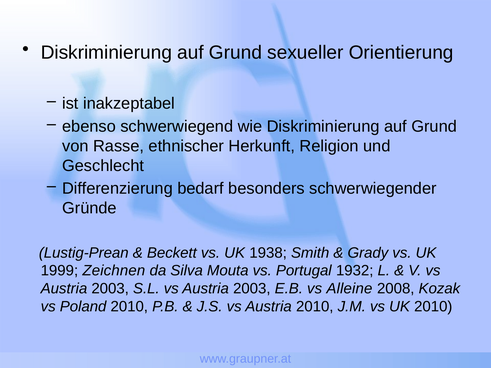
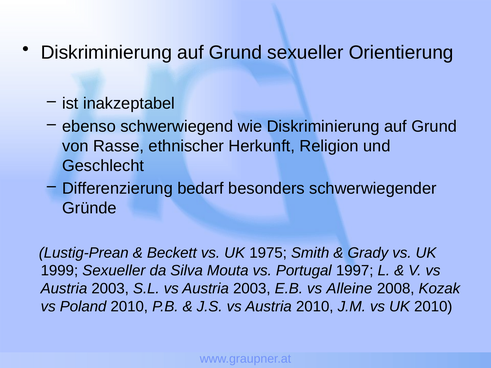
1938: 1938 -> 1975
1999 Zeichnen: Zeichnen -> Sexueller
1932: 1932 -> 1997
